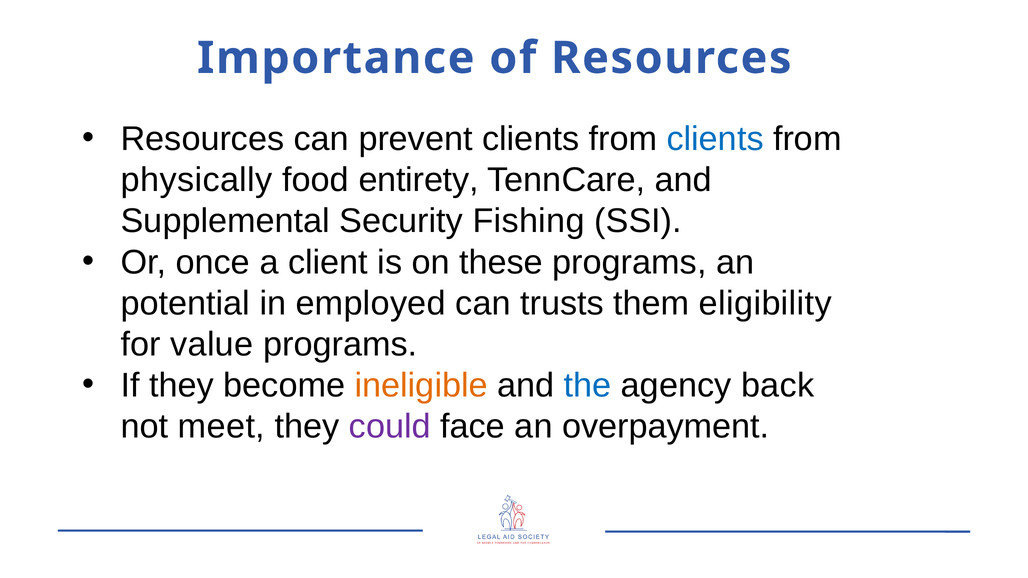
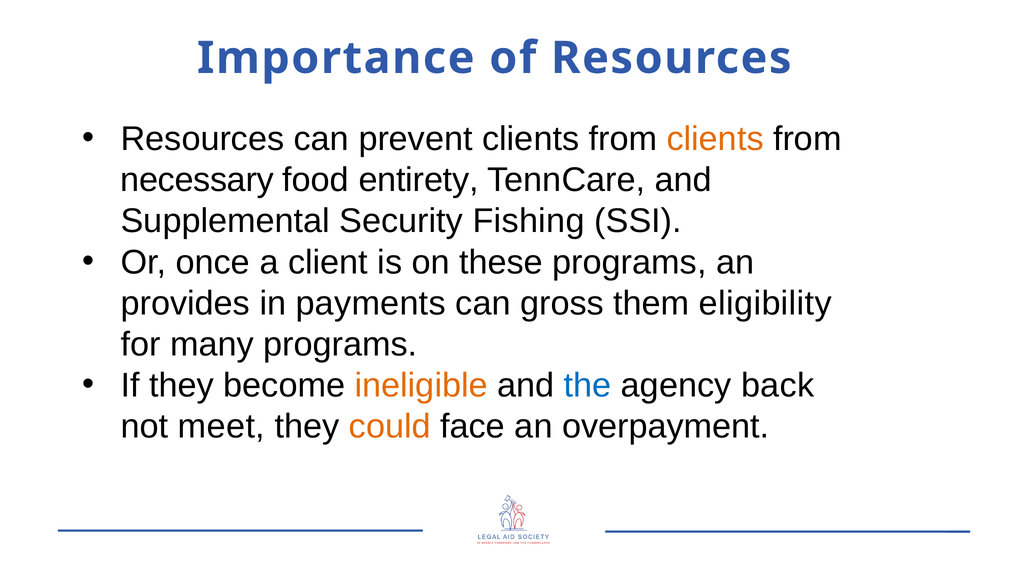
clients at (715, 139) colour: blue -> orange
physically: physically -> necessary
potential: potential -> provides
employed: employed -> payments
trusts: trusts -> gross
value: value -> many
could colour: purple -> orange
